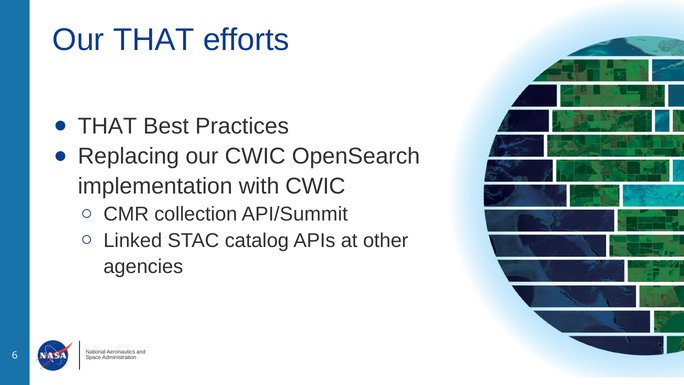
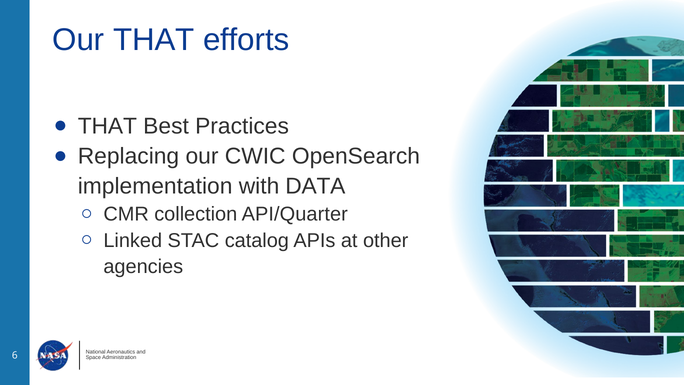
with CWIC: CWIC -> DATA
API/Summit: API/Summit -> API/Quarter
